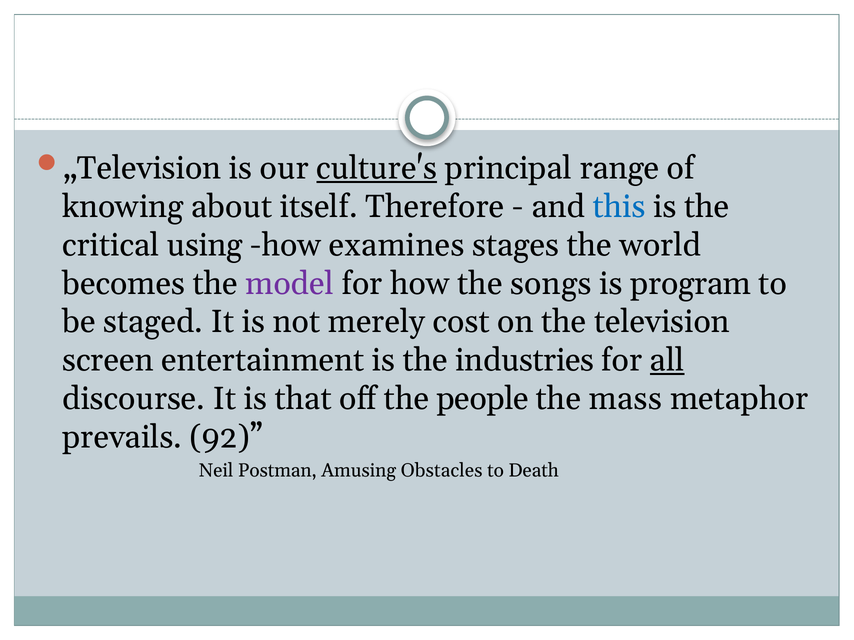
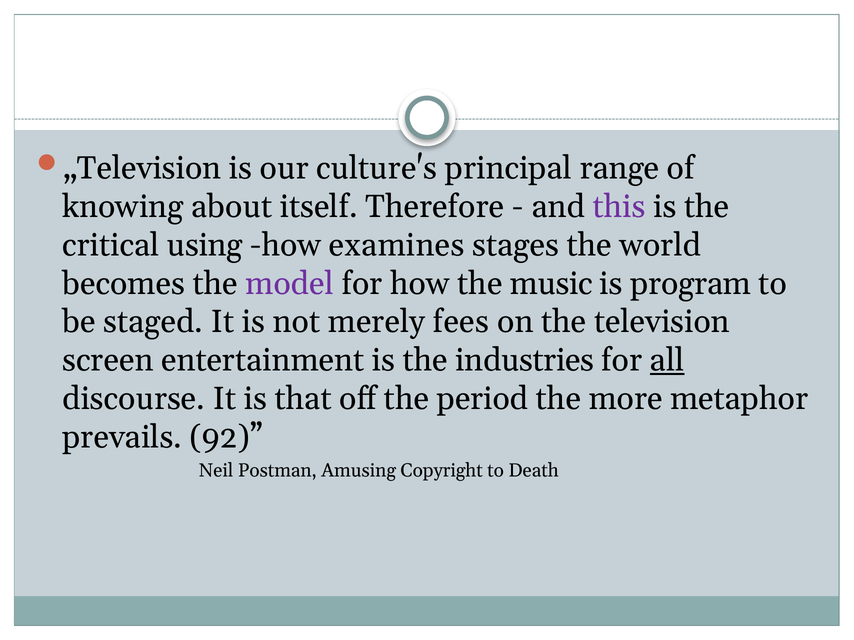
culture's underline: present -> none
this colour: blue -> purple
songs: songs -> music
cost: cost -> fees
people: people -> period
mass: mass -> more
Obstacles: Obstacles -> Copyright
